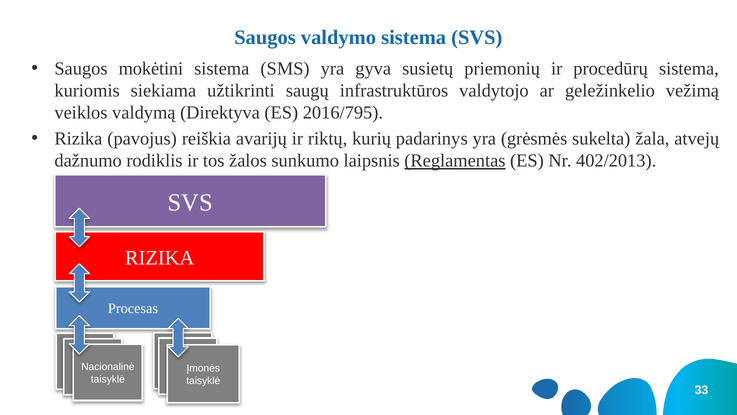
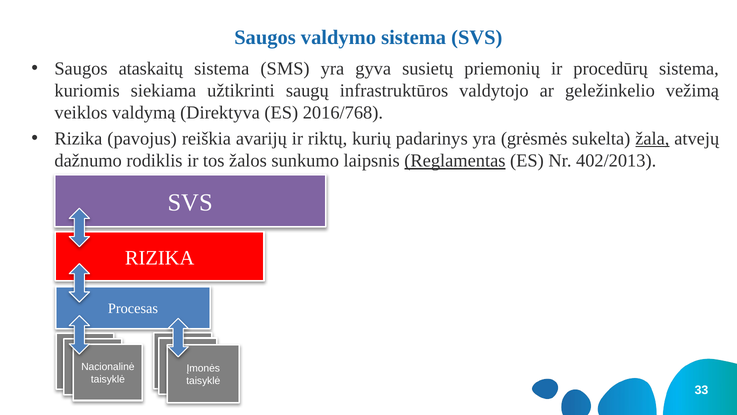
mokėtini: mokėtini -> ataskaitų
2016/795: 2016/795 -> 2016/768
žala underline: none -> present
